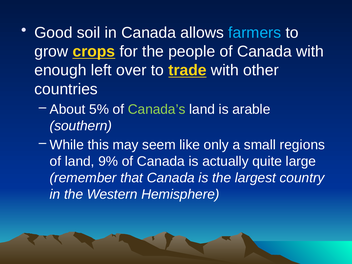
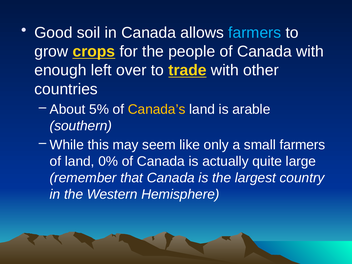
Canada’s colour: light green -> yellow
small regions: regions -> farmers
9%: 9% -> 0%
